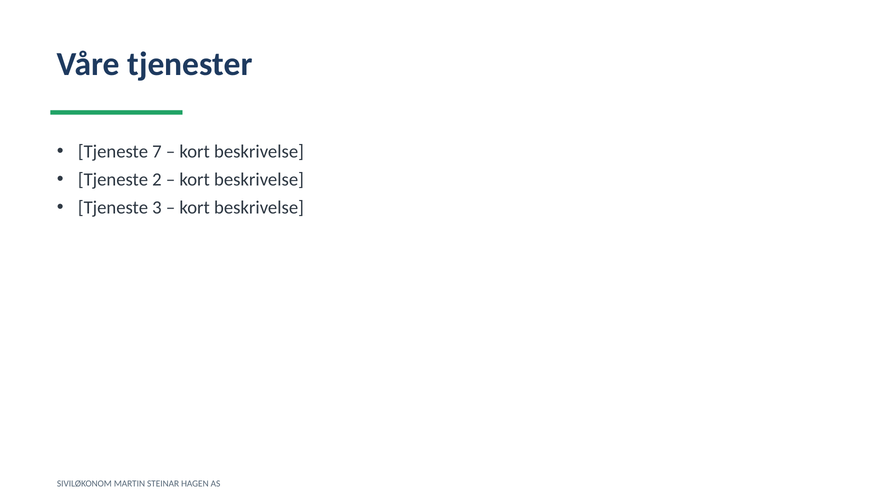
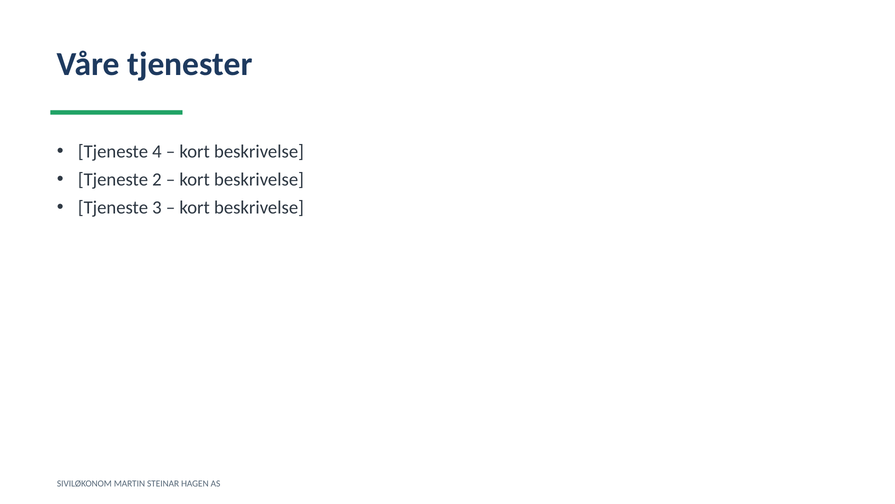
7: 7 -> 4
